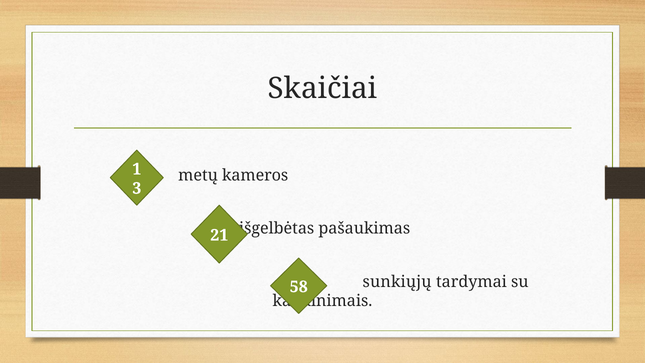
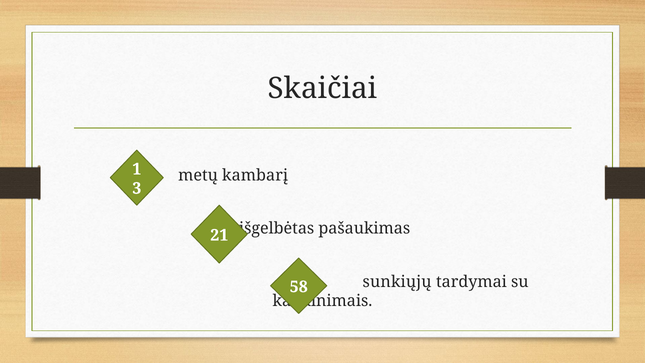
kameros: kameros -> kambarį
